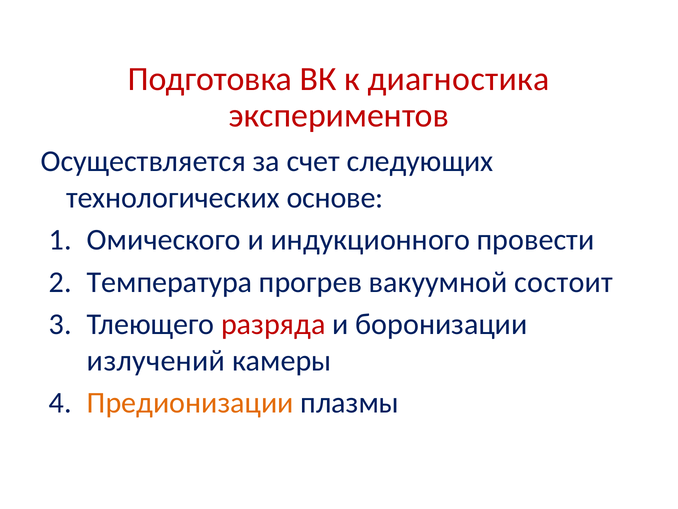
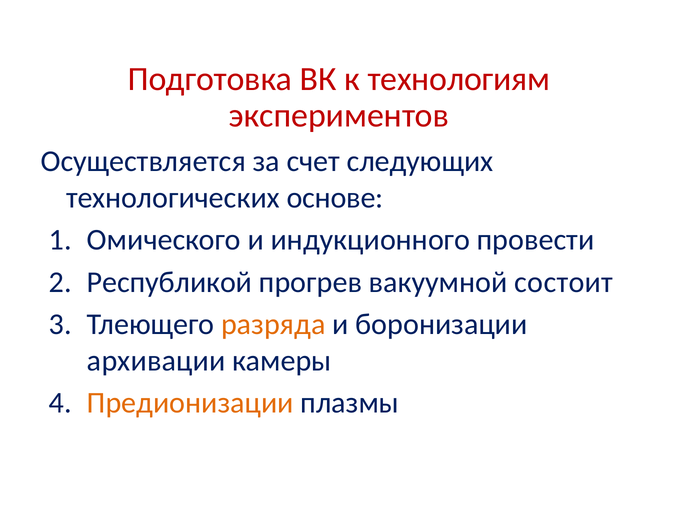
диагностика: диагностика -> технологиям
Температура: Температура -> Республикой
разряда colour: red -> orange
излучений: излучений -> архивации
